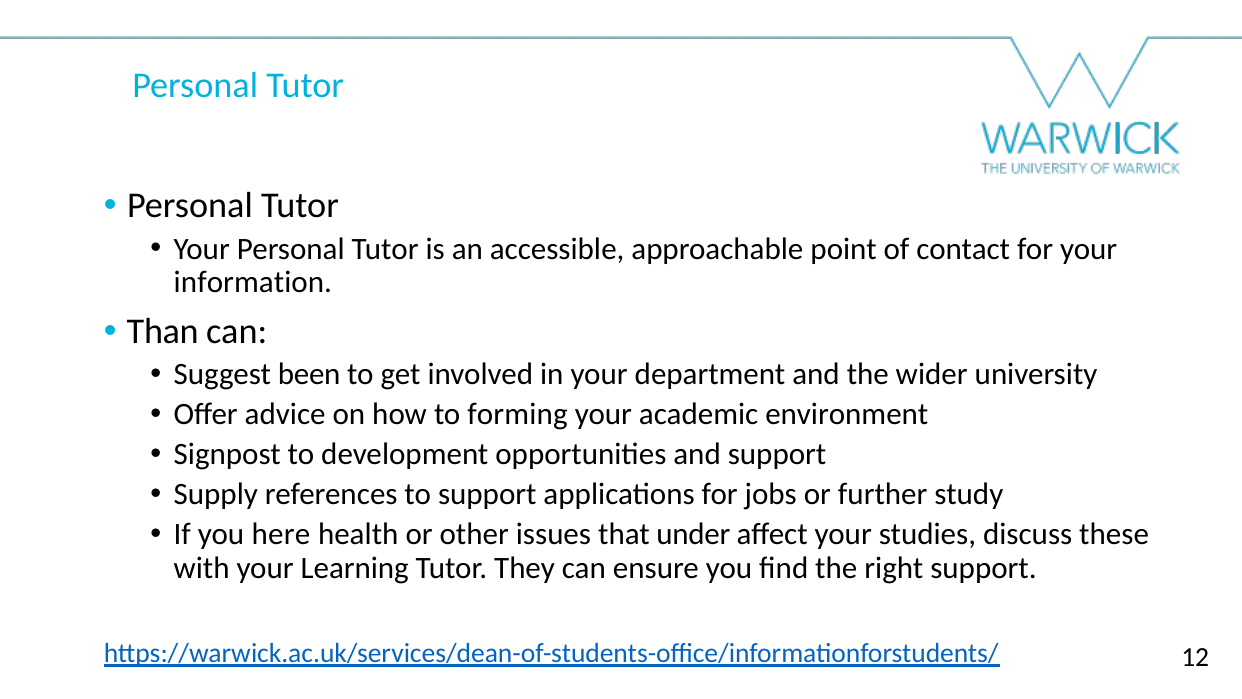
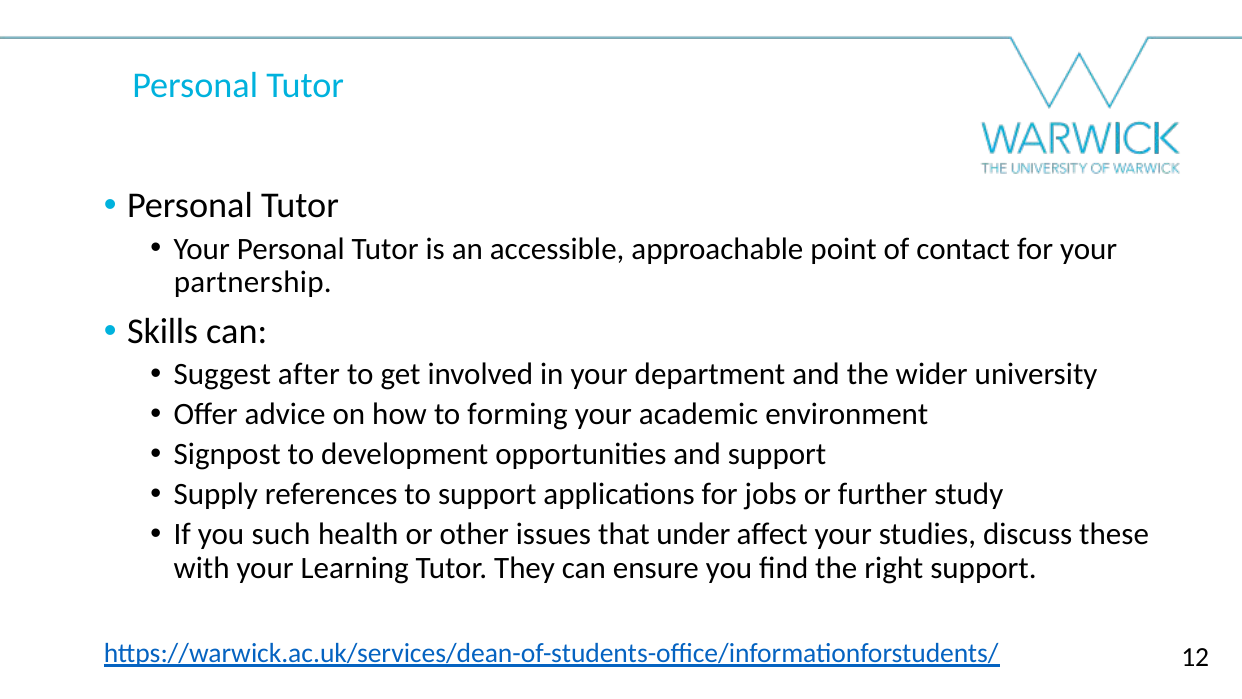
information: information -> partnership
Than: Than -> Skills
been: been -> after
here: here -> such
